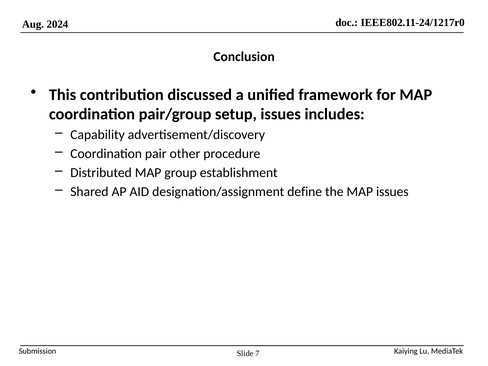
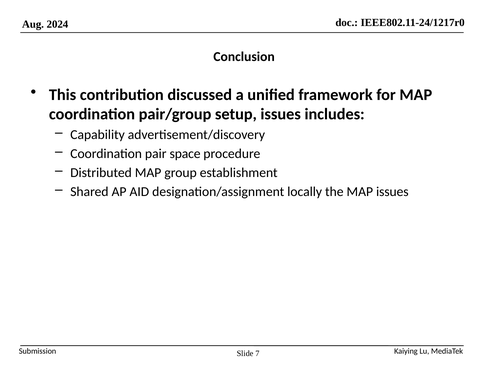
other: other -> space
define: define -> locally
